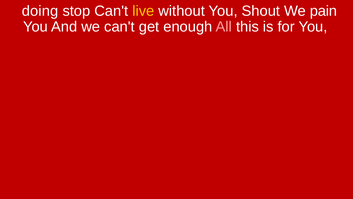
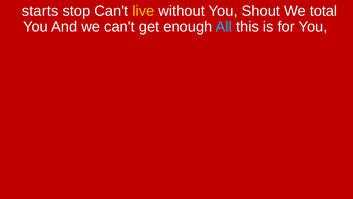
doing: doing -> starts
pain: pain -> total
All colour: pink -> light blue
